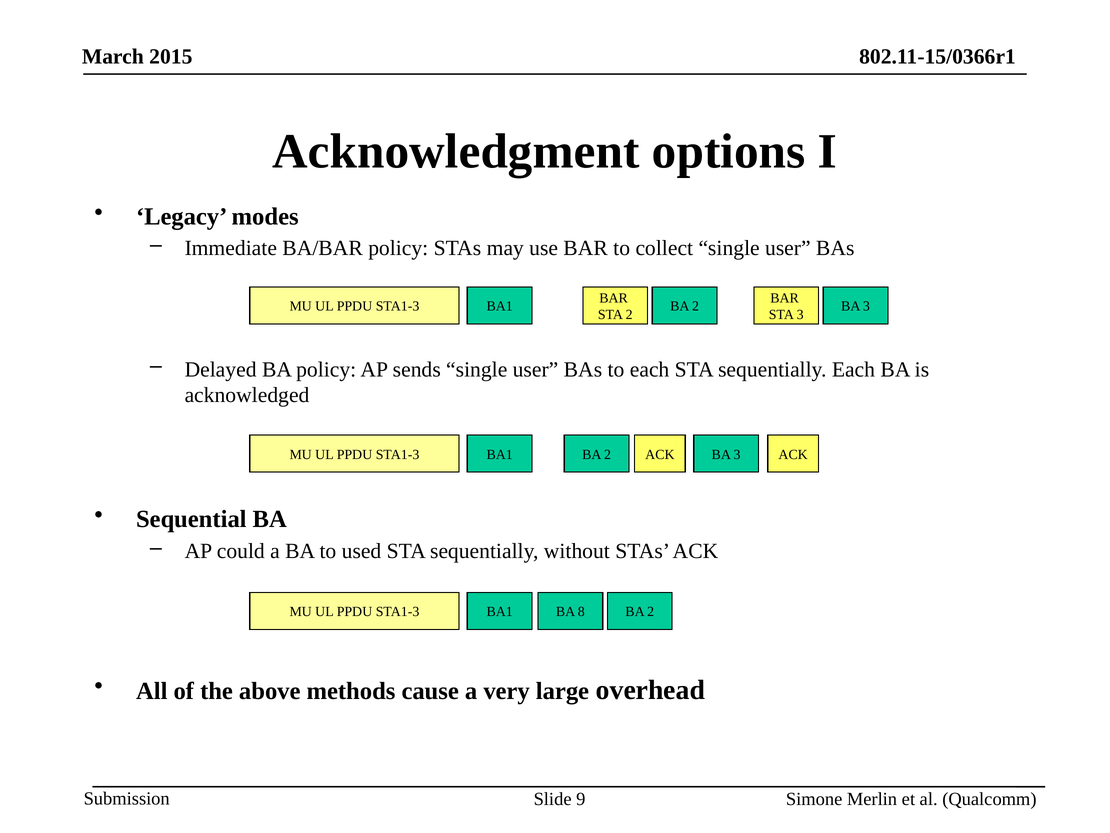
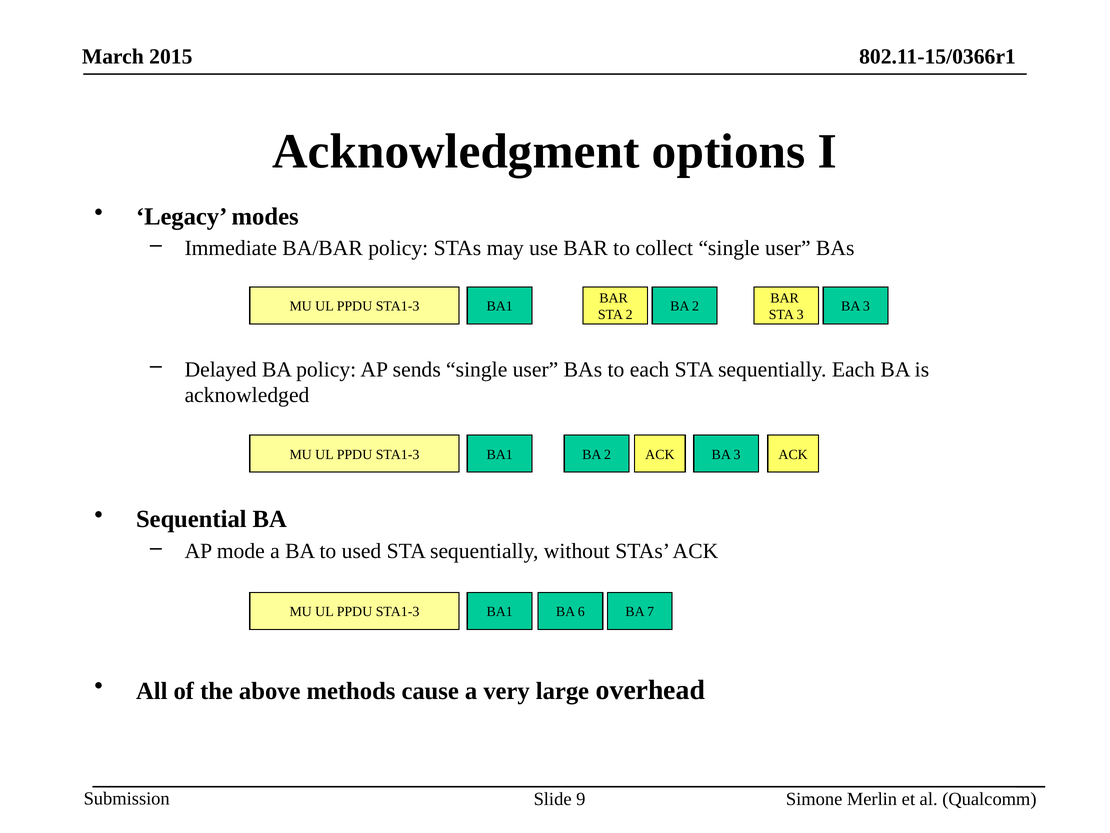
could: could -> mode
8: 8 -> 6
2 at (651, 611): 2 -> 7
